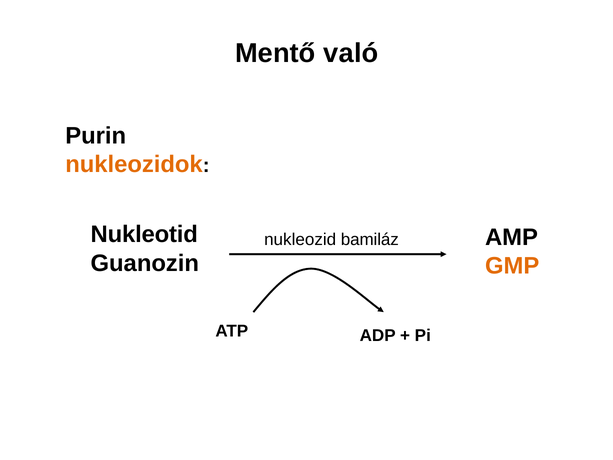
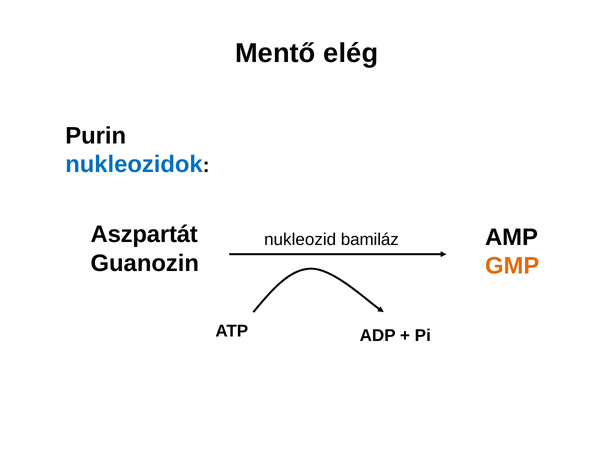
való: való -> elég
nukleozidok colour: orange -> blue
Nukleotid: Nukleotid -> Aszpartát
